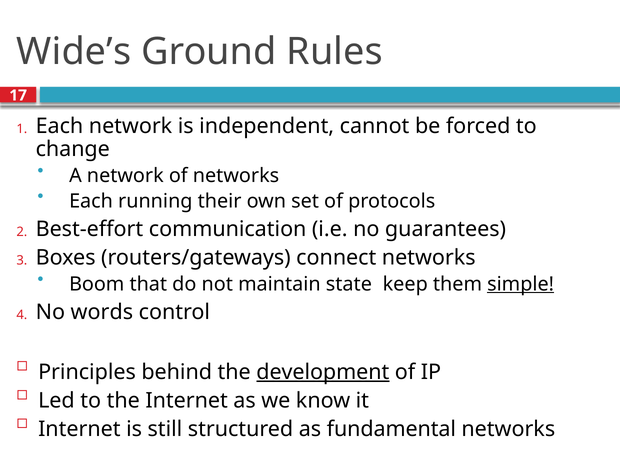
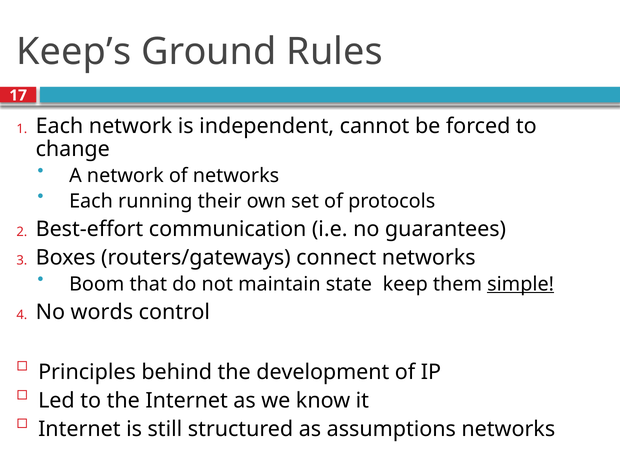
Wide’s: Wide’s -> Keep’s
development underline: present -> none
fundamental: fundamental -> assumptions
